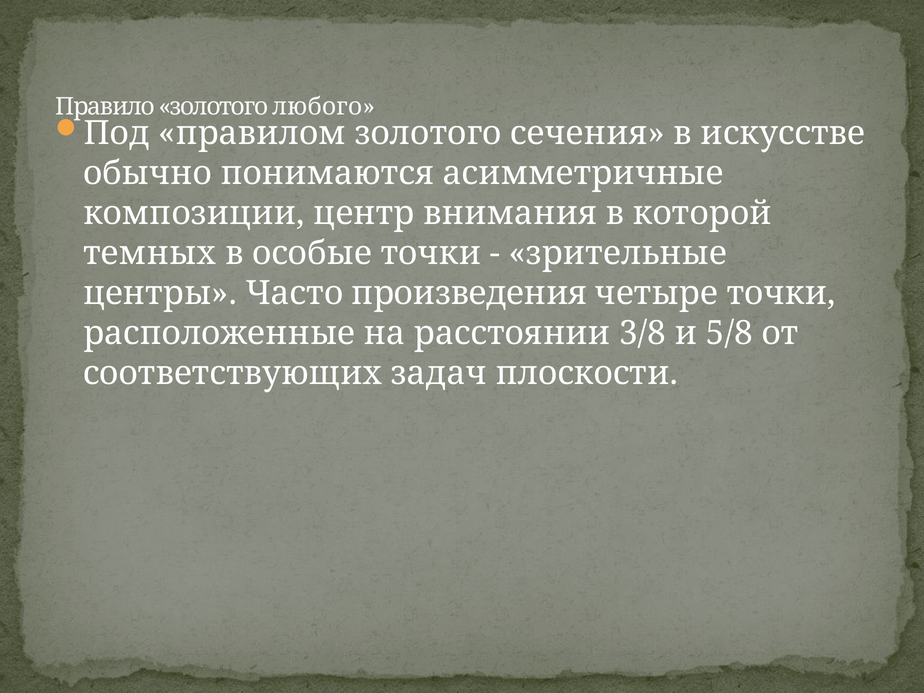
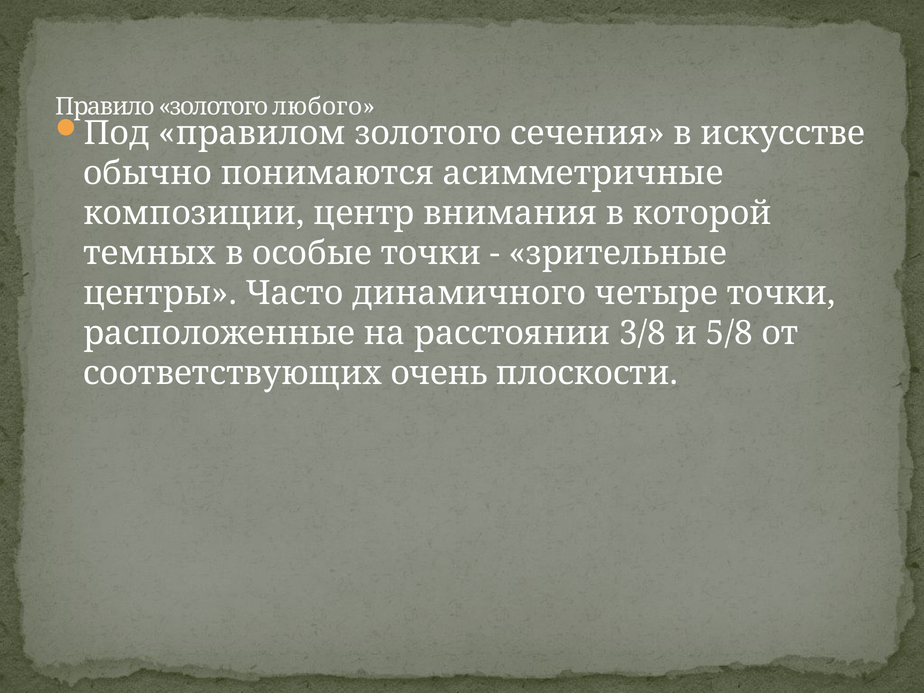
произведения: произведения -> динамичного
задач: задач -> очень
